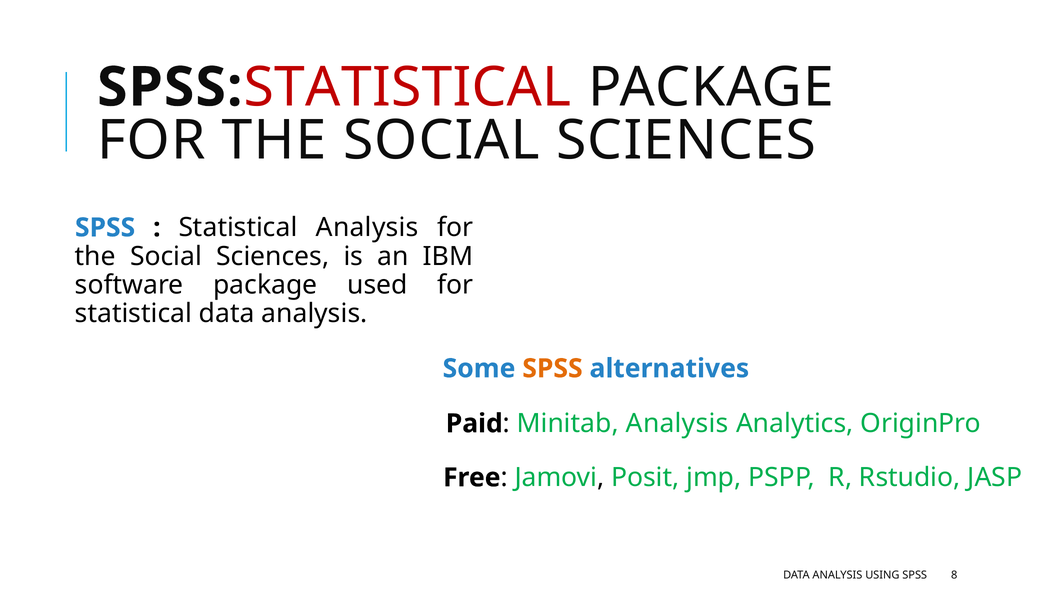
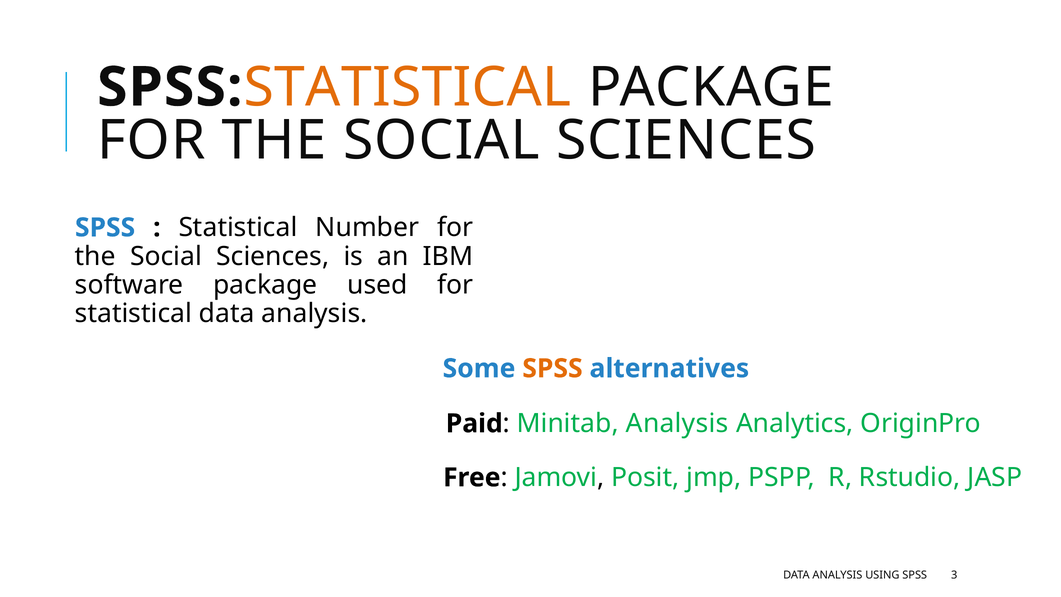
STATISTICAL at (408, 87) colour: red -> orange
Statistical Analysis: Analysis -> Number
8: 8 -> 3
